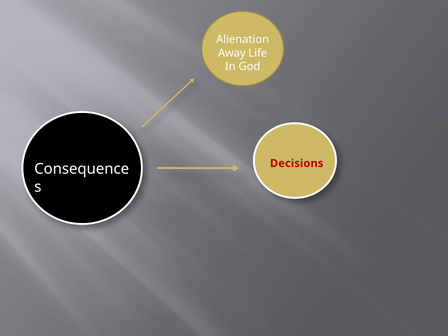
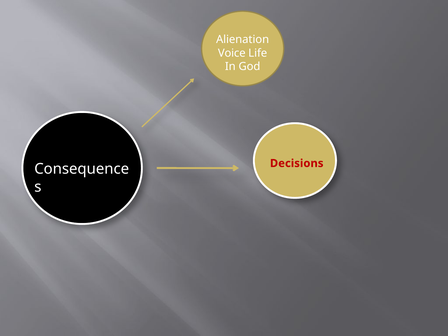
Away: Away -> Voice
